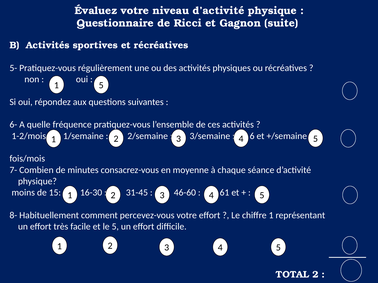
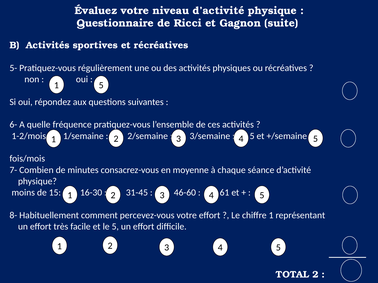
6 at (252, 136): 6 -> 5
